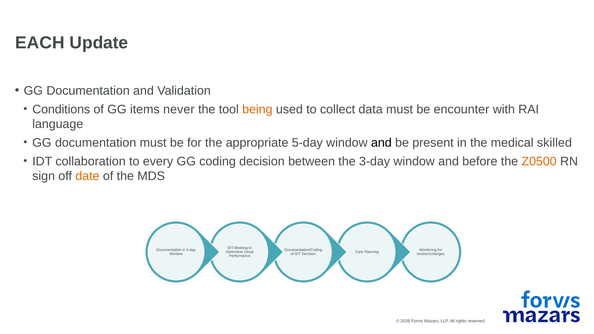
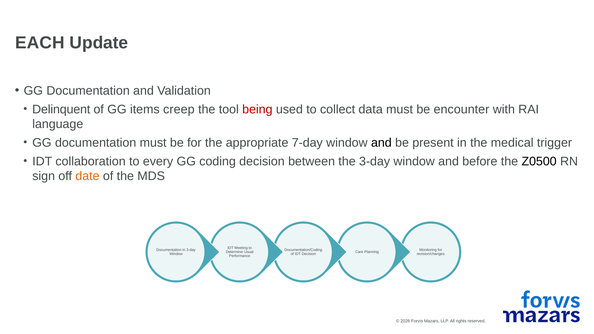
Conditions: Conditions -> Delinquent
never: never -> creep
being colour: orange -> red
5-day: 5-day -> 7-day
skilled: skilled -> trigger
Z0500 colour: orange -> black
